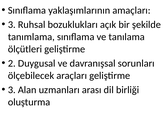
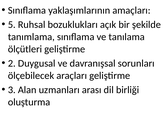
3 at (12, 25): 3 -> 5
